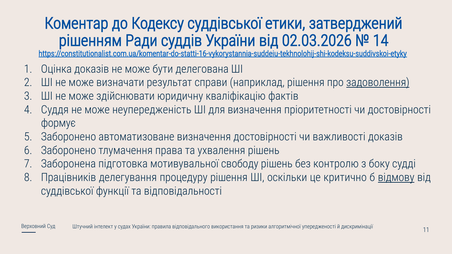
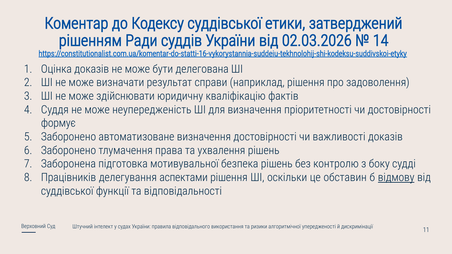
задоволення underline: present -> none
свободу: свободу -> безпека
процедуру: процедуру -> аспектами
критично: критично -> обставин
